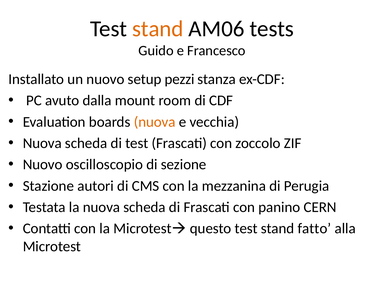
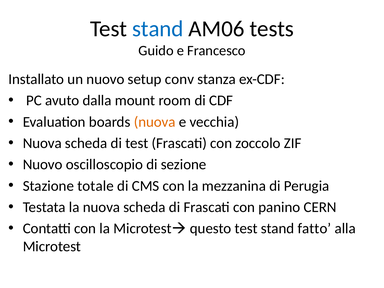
stand at (158, 29) colour: orange -> blue
pezzi: pezzi -> conv
autori: autori -> totale
